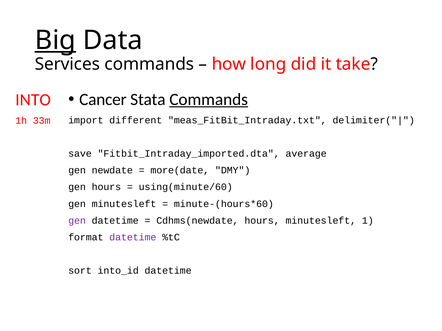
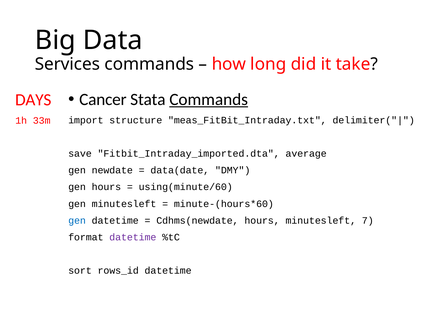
Big underline: present -> none
INTO: INTO -> DAYS
different: different -> structure
more(date: more(date -> data(date
gen at (77, 221) colour: purple -> blue
1: 1 -> 7
into_id: into_id -> rows_id
